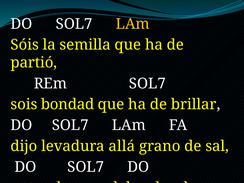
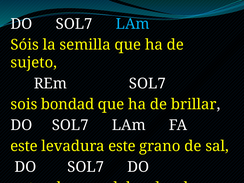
LAm at (133, 24) colour: yellow -> light blue
partió: partió -> sujeto
dijo at (24, 146): dijo -> este
levadura allá: allá -> este
